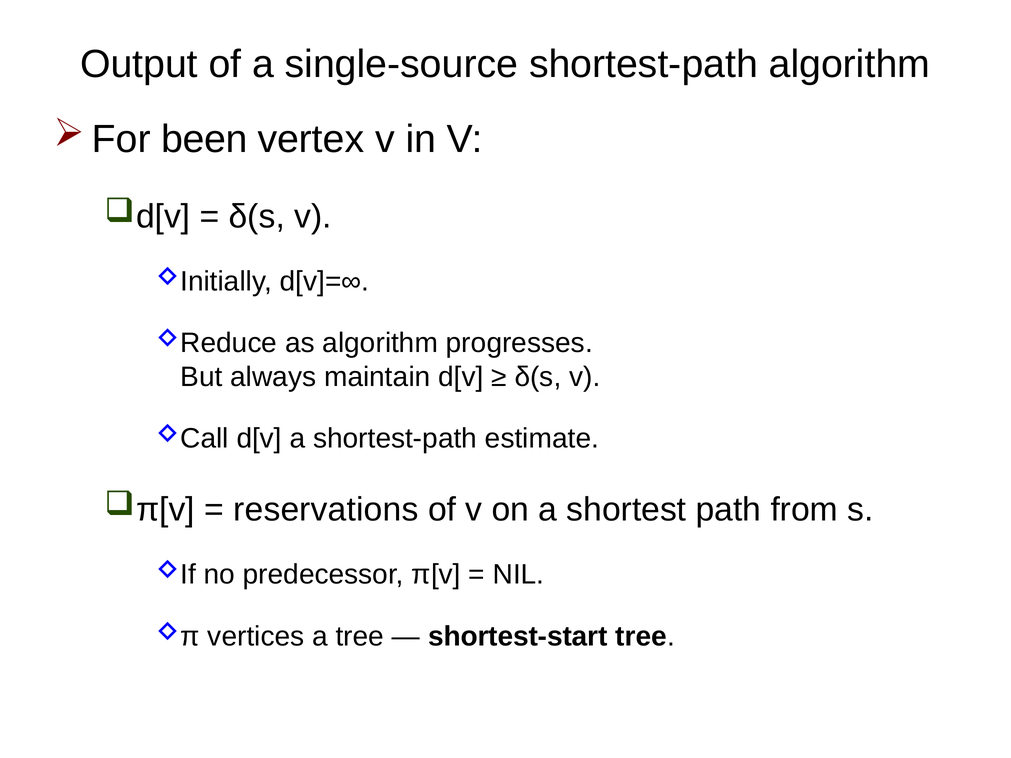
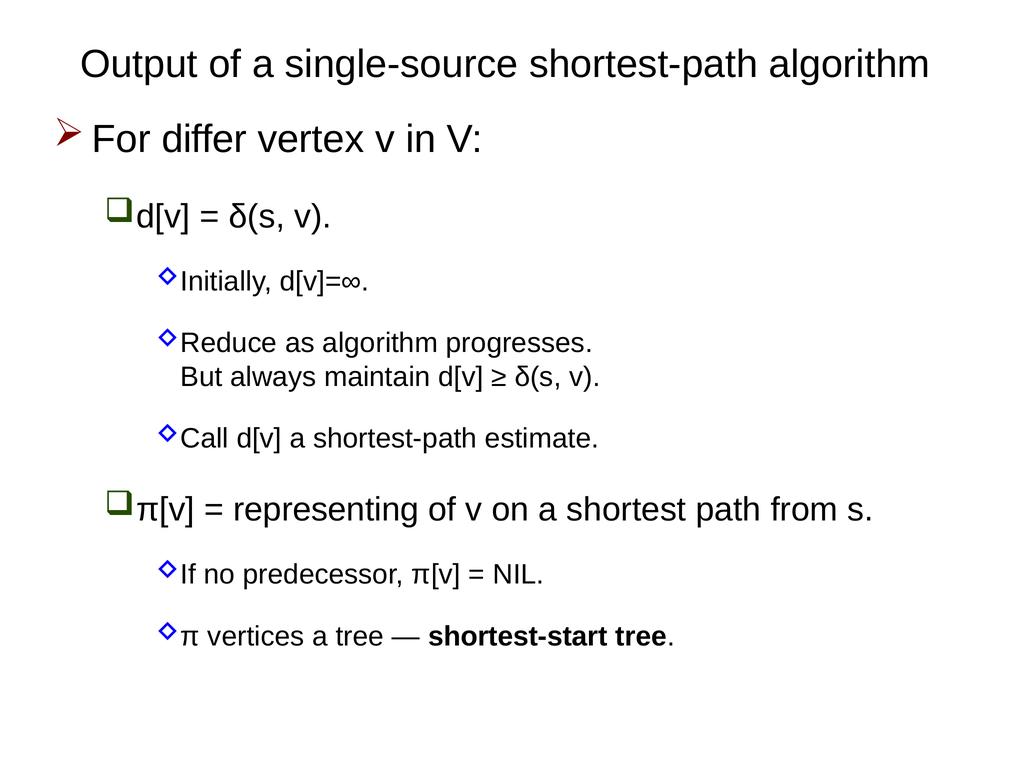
been: been -> differ
reservations: reservations -> representing
